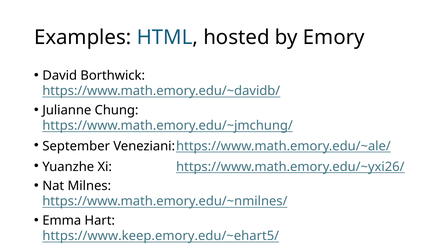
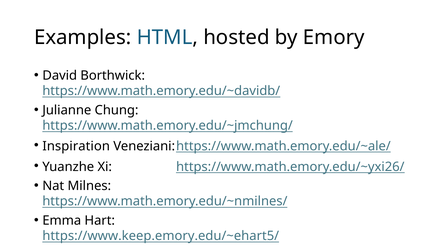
September: September -> Inspiration
